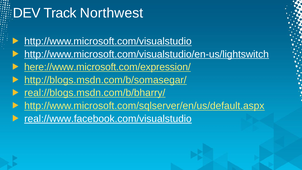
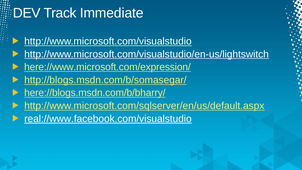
Northwest: Northwest -> Immediate
real://blogs.msdn.com/b/bharry/: real://blogs.msdn.com/b/bharry/ -> here://blogs.msdn.com/b/bharry/
